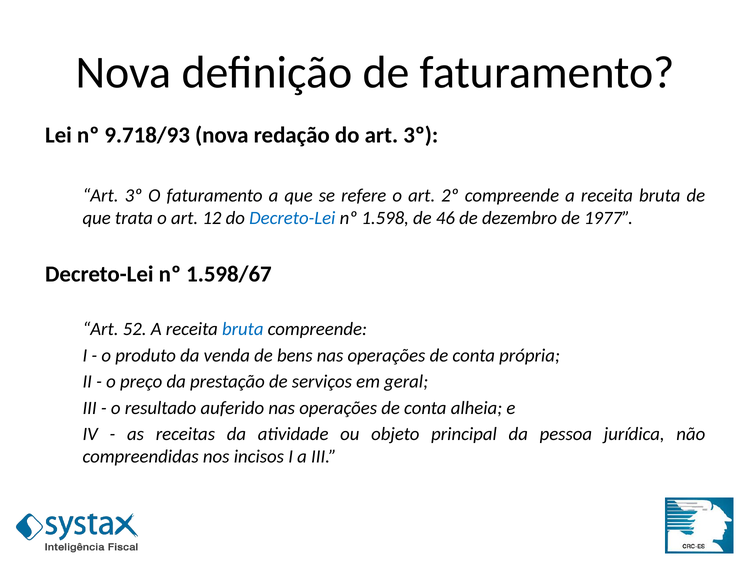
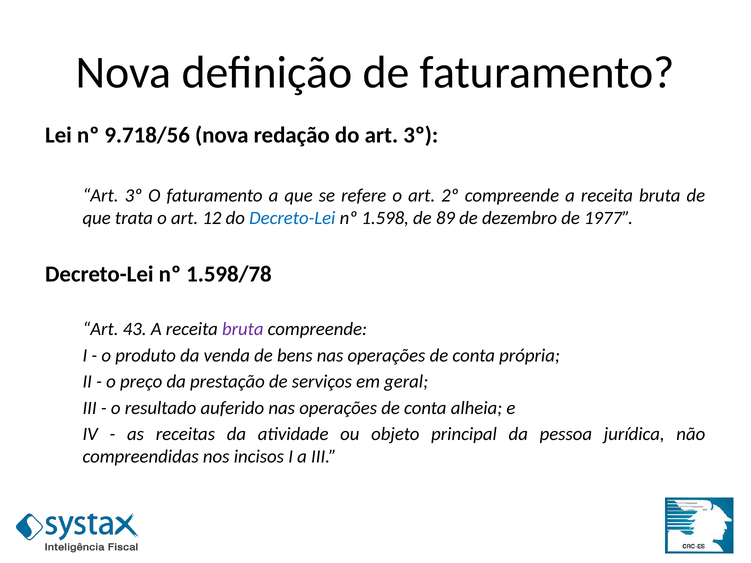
9.718/93: 9.718/93 -> 9.718/56
46: 46 -> 89
1.598/67: 1.598/67 -> 1.598/78
52: 52 -> 43
bruta at (243, 329) colour: blue -> purple
